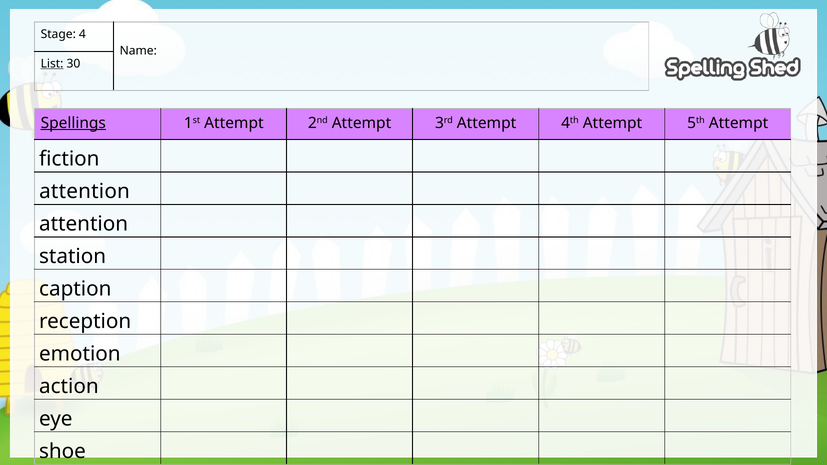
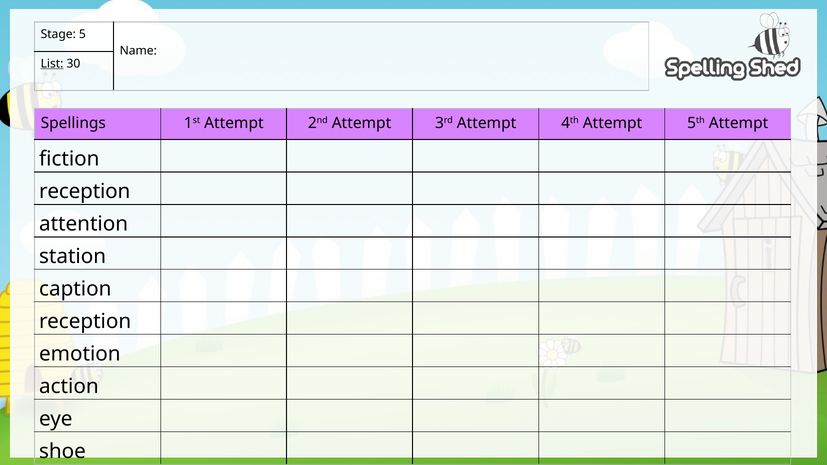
4: 4 -> 5
Spellings underline: present -> none
attention at (85, 192): attention -> reception
